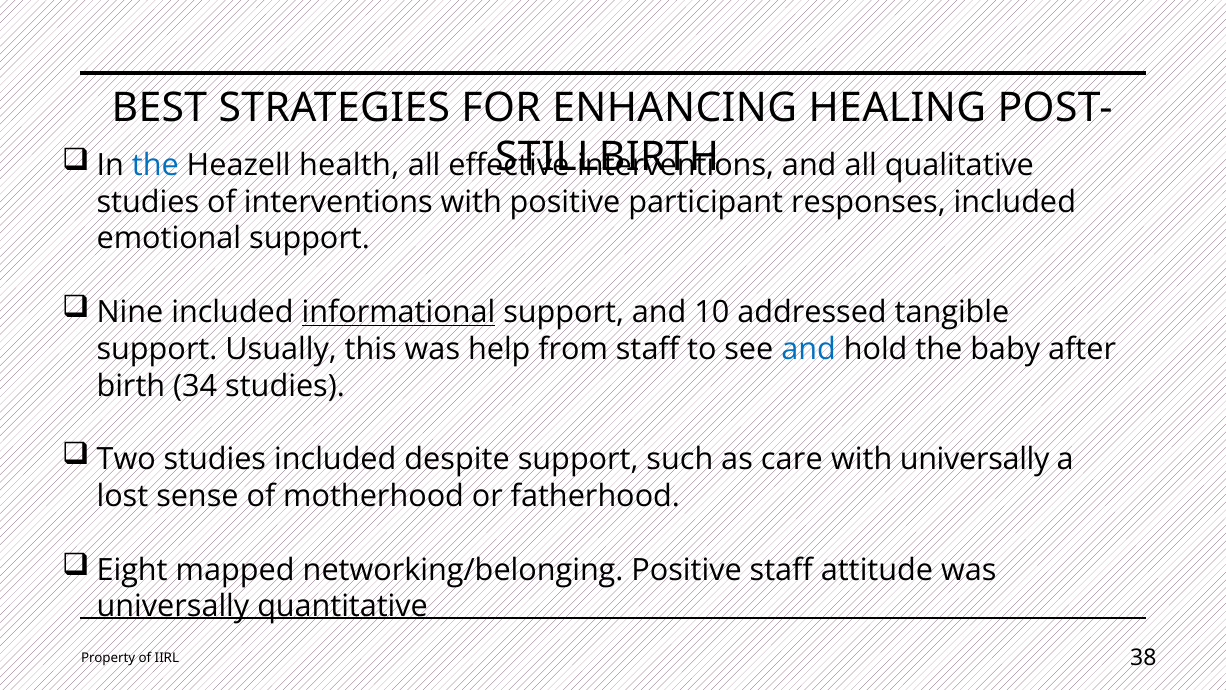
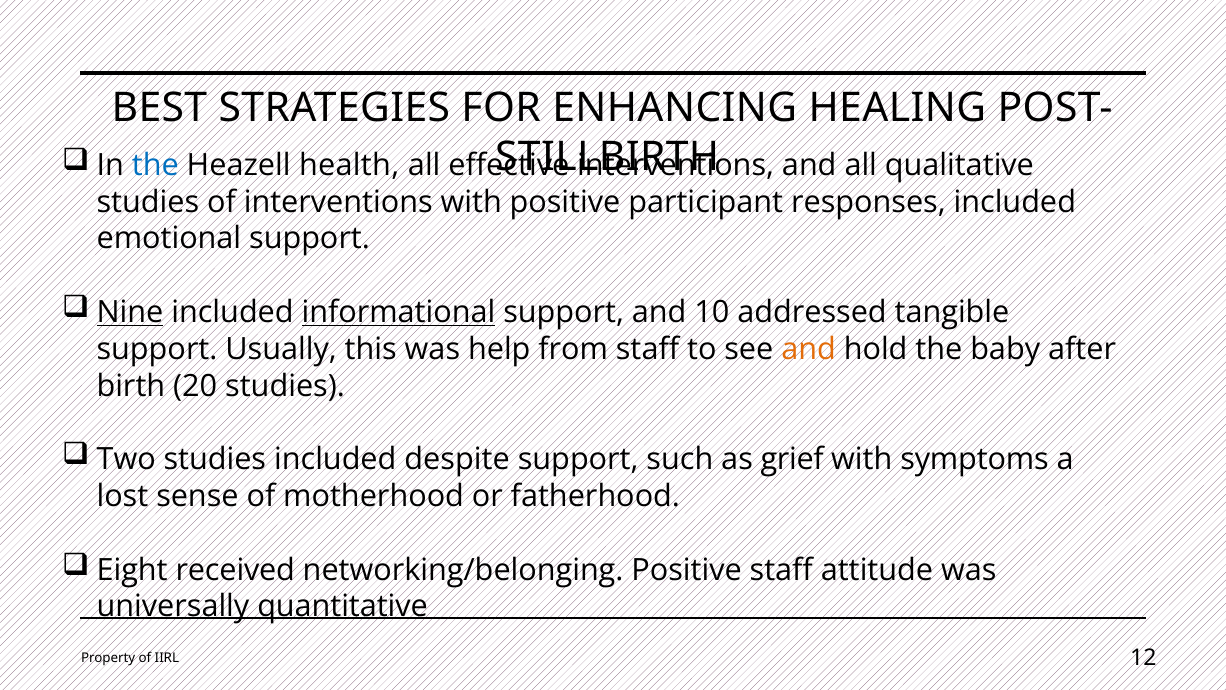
Nine underline: none -> present
and at (809, 349) colour: blue -> orange
34: 34 -> 20
care: care -> grief
with universally: universally -> symptoms
mapped: mapped -> received
38: 38 -> 12
